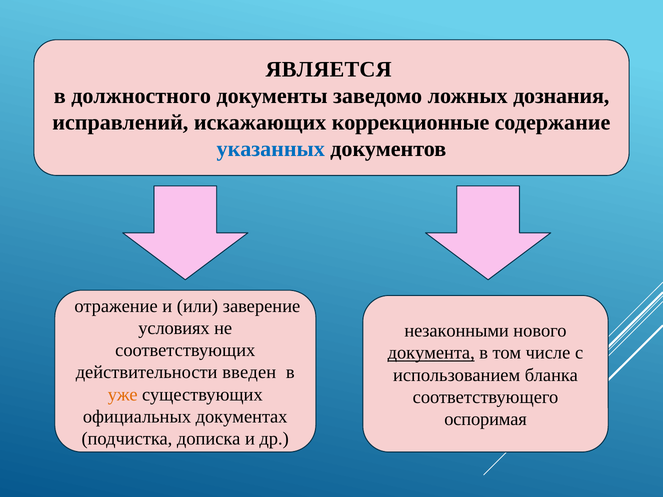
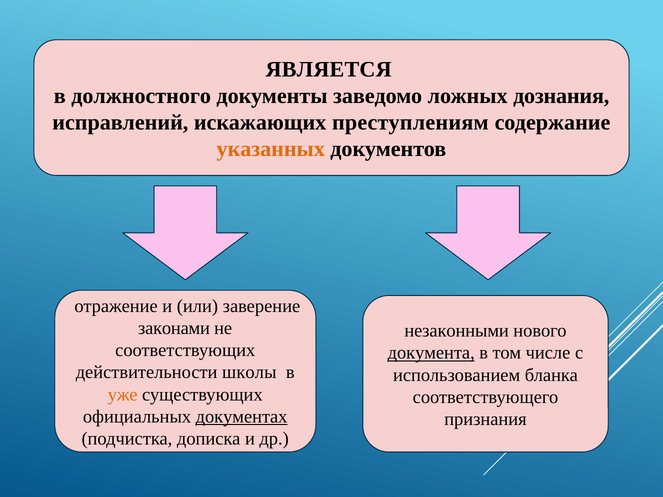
коррекционные: коррекционные -> преступлениям
указанных colour: blue -> orange
условиях: условиях -> законами
введен: введен -> школы
документах underline: none -> present
оспоримая: оспоримая -> признания
